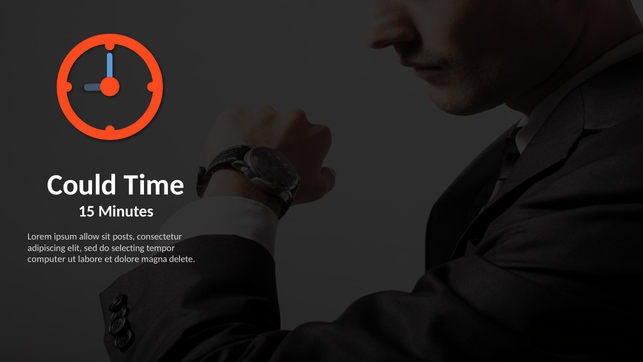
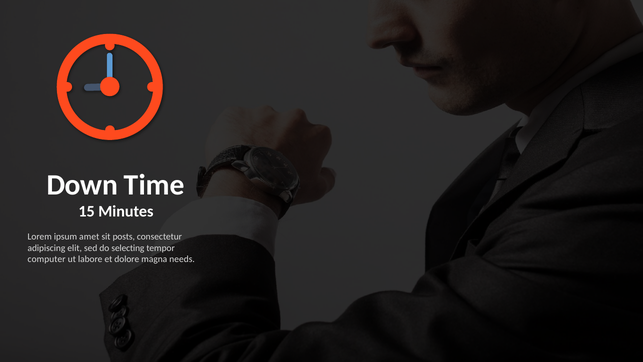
Could: Could -> Down
allow: allow -> amet
delete: delete -> needs
